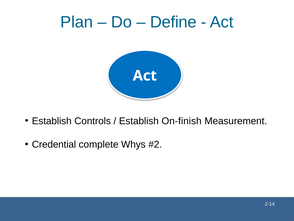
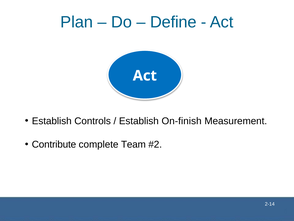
Credential: Credential -> Contribute
Whys: Whys -> Team
